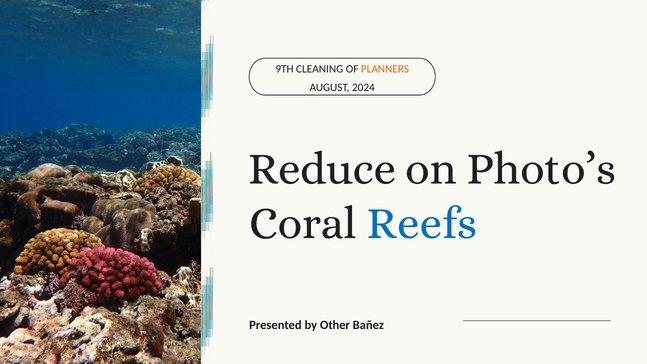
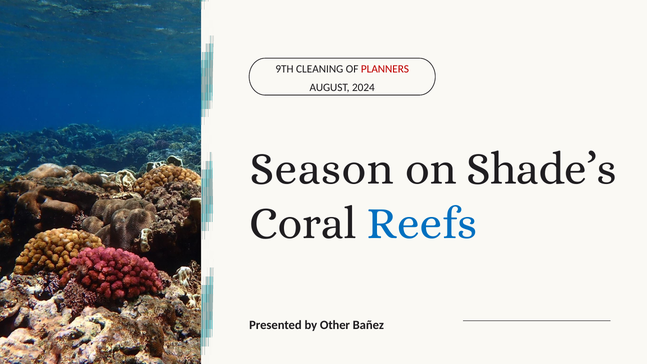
PLANNERS colour: orange -> red
Reduce: Reduce -> Season
Photo’s: Photo’s -> Shade’s
